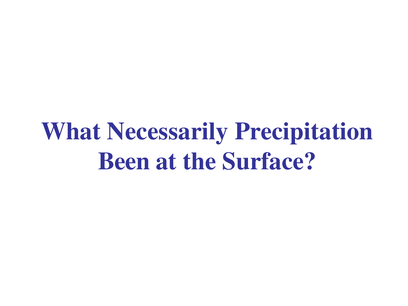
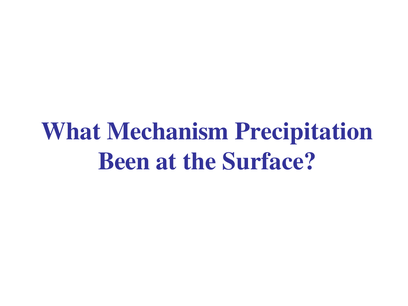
Necessarily: Necessarily -> Mechanism
